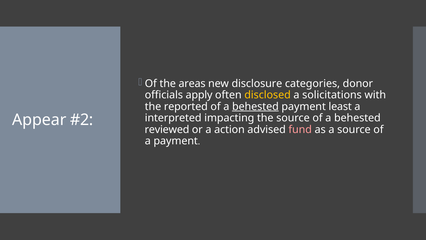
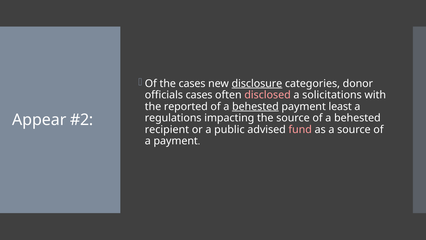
the areas: areas -> cases
disclosure underline: none -> present
officials apply: apply -> cases
disclosed colour: yellow -> pink
interpreted: interpreted -> regulations
reviewed: reviewed -> recipient
action: action -> public
